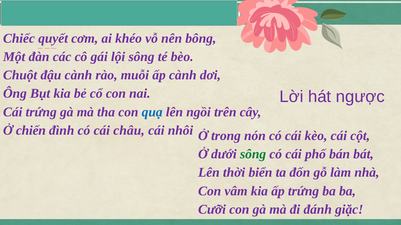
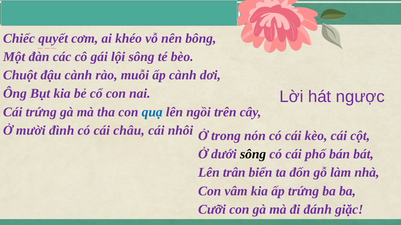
chiến: chiến -> mười
sông at (253, 155) colour: green -> black
thời: thời -> trân
